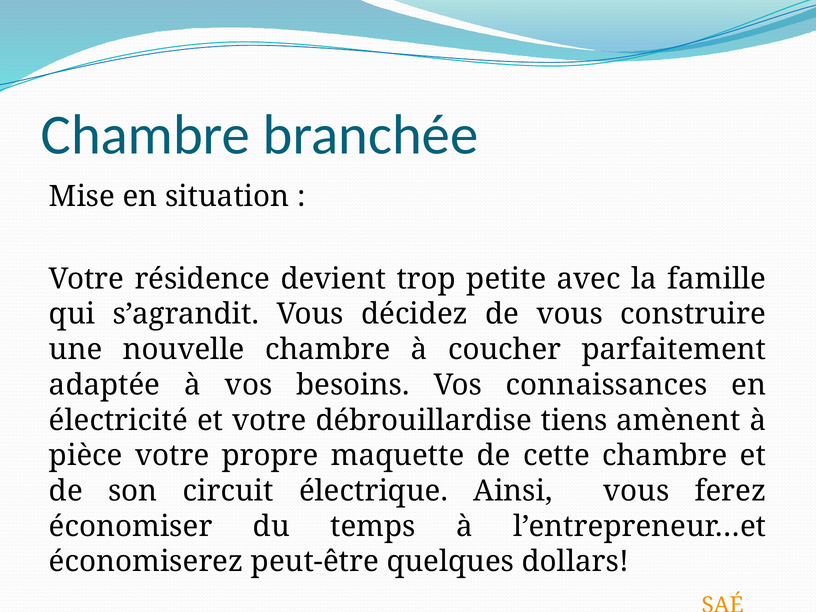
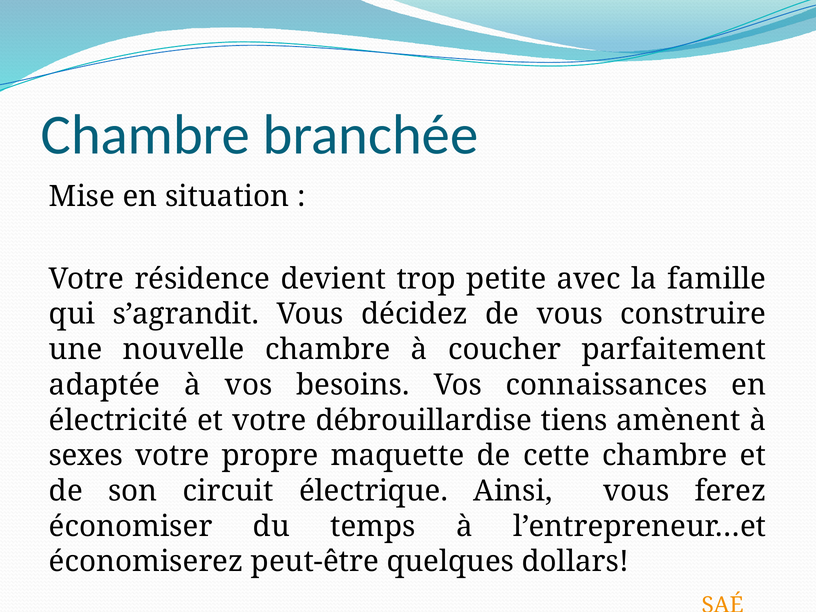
pièce: pièce -> sexes
